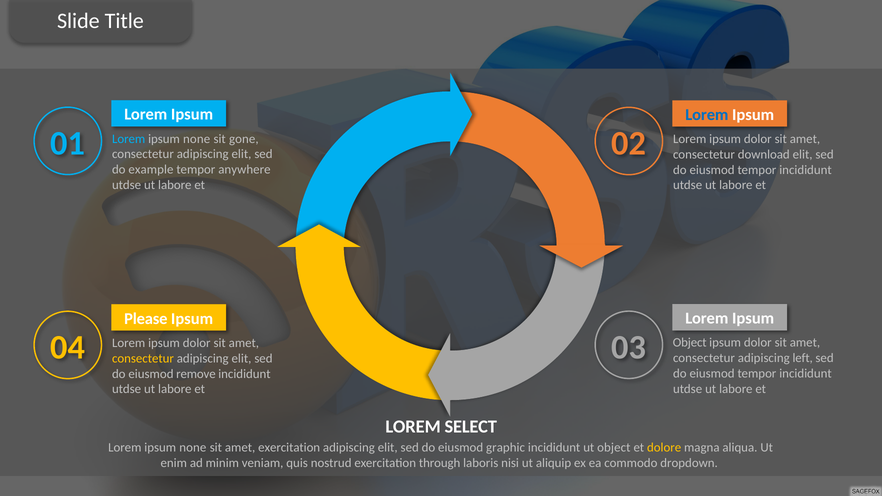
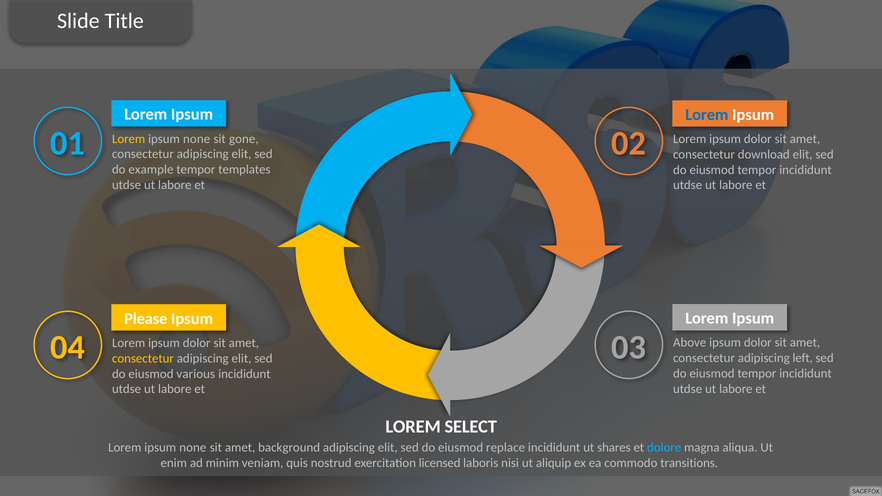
Lorem at (129, 139) colour: light blue -> yellow
anywhere: anywhere -> templates
03 Object: Object -> Above
remove: remove -> various
amet exercitation: exercitation -> background
graphic: graphic -> replace
ut object: object -> shares
dolore colour: yellow -> light blue
through: through -> licensed
dropdown: dropdown -> transitions
